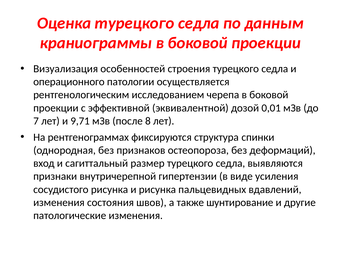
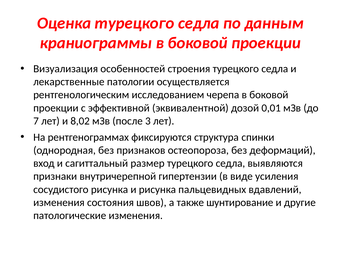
операционного: операционного -> лекарственные
9,71: 9,71 -> 8,02
8: 8 -> 3
